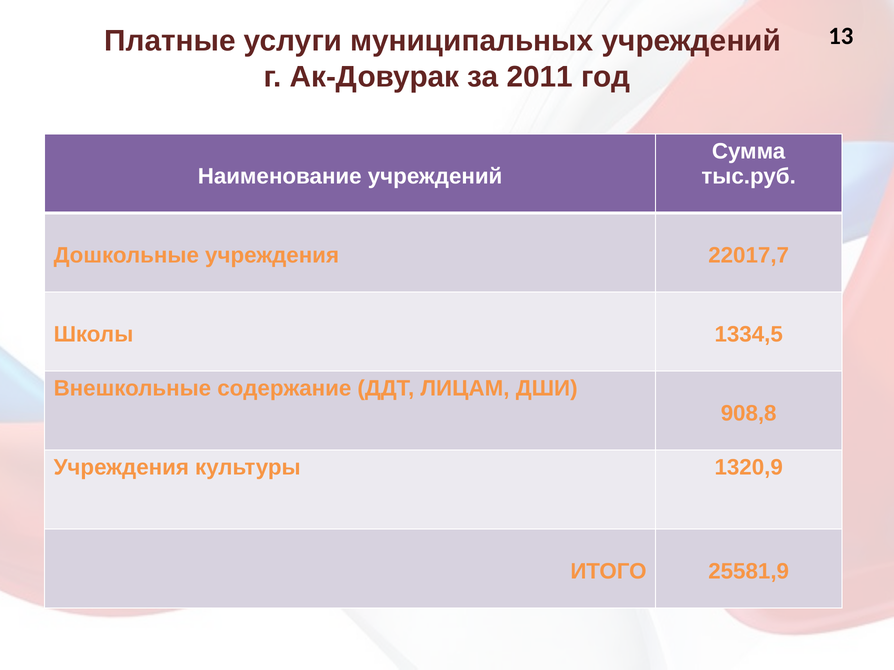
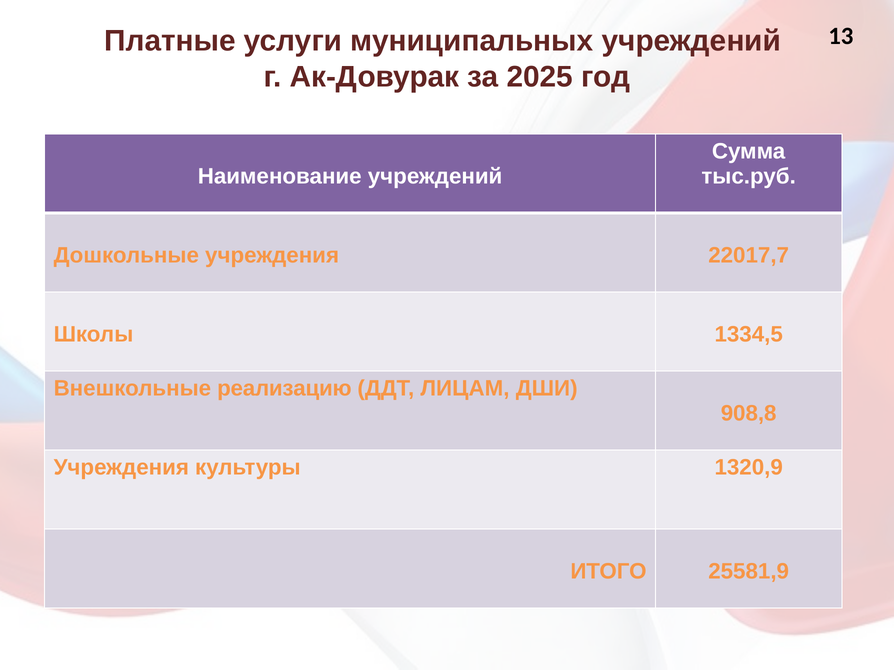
2011: 2011 -> 2025
содержание: содержание -> реализацию
